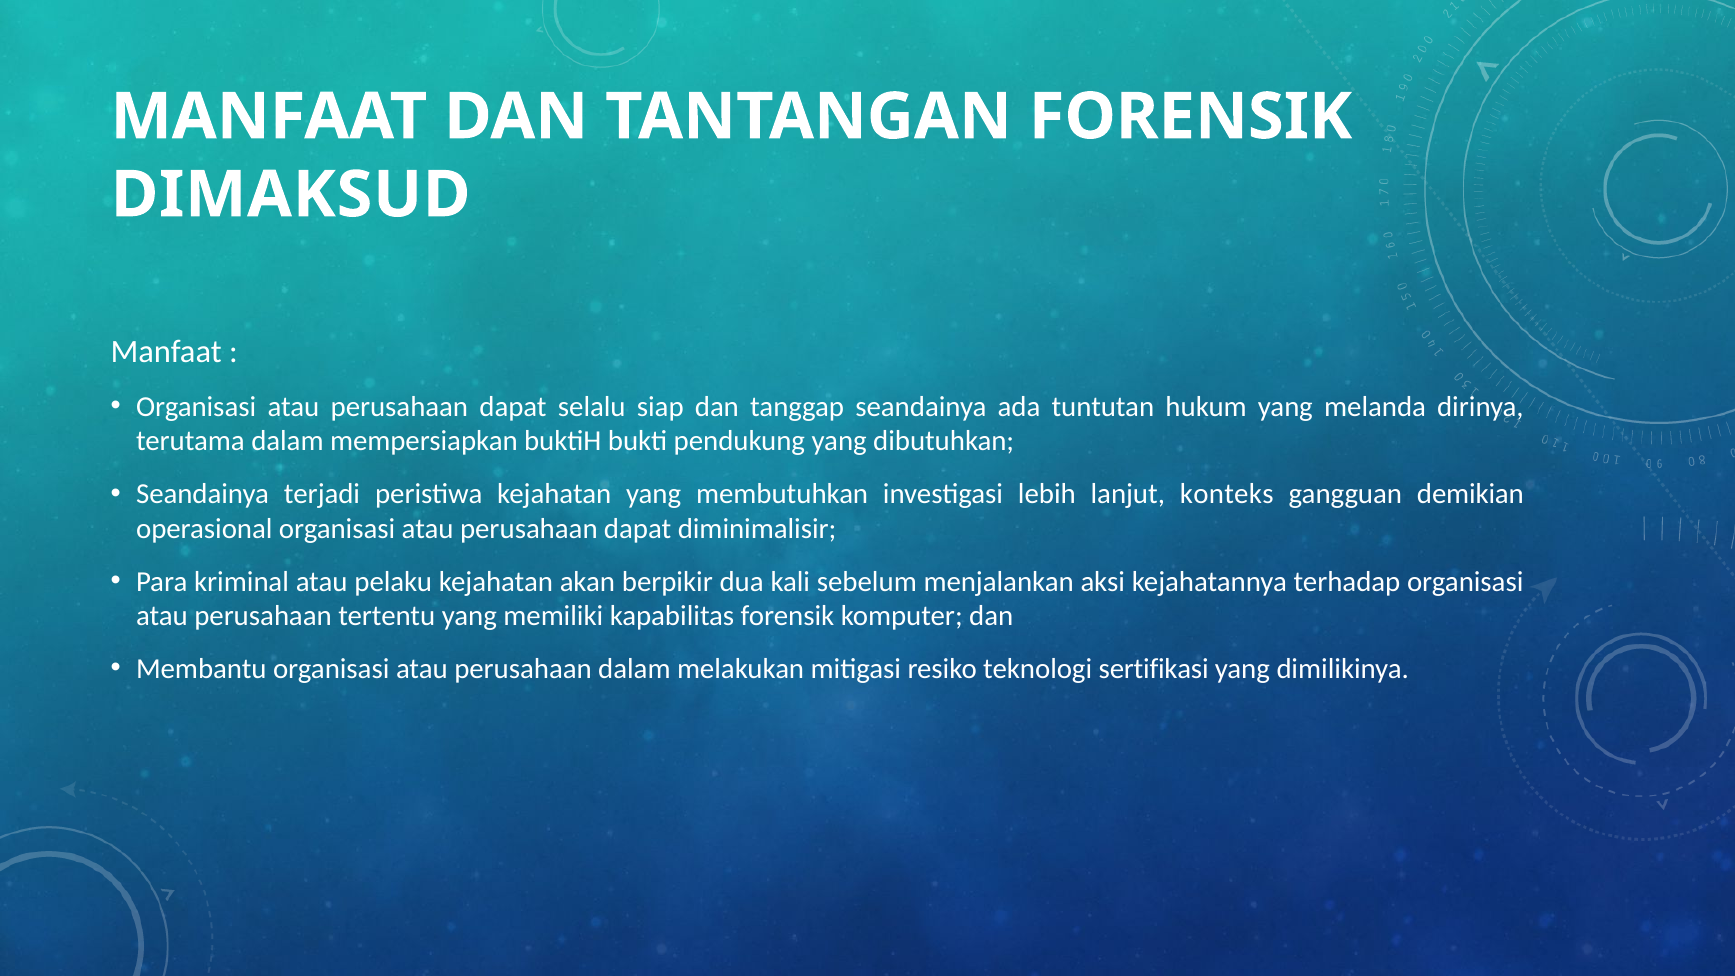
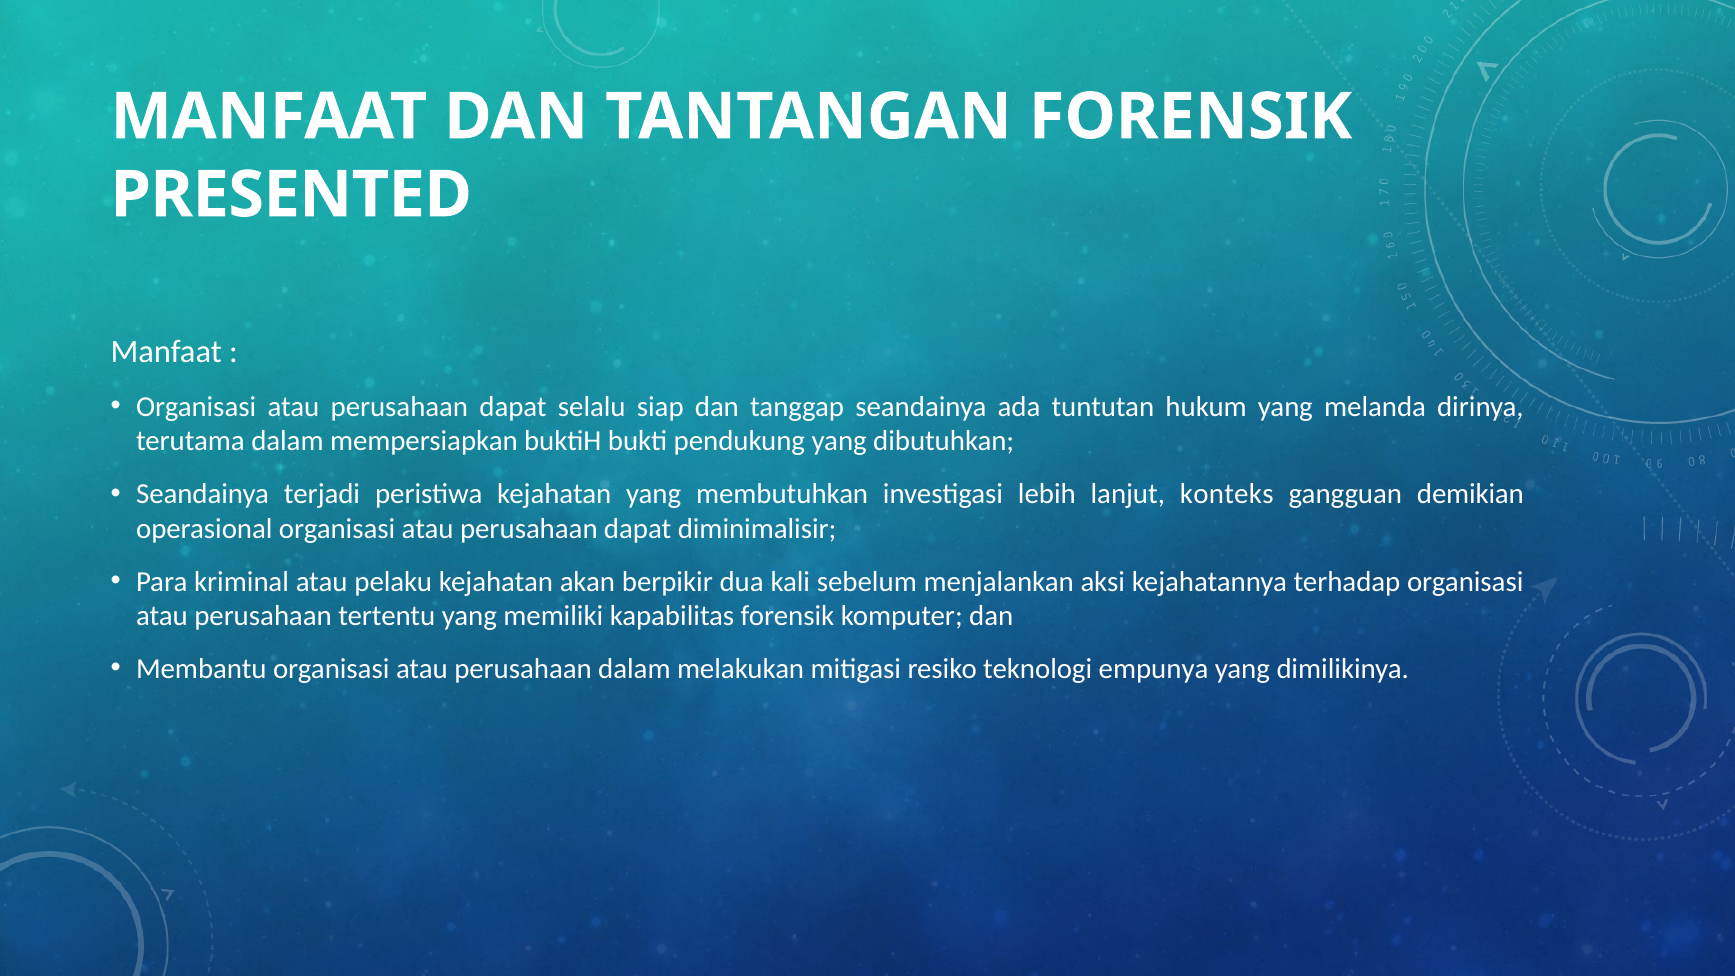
DIMAKSUD: DIMAKSUD -> PRESENTED
sertifikasi: sertifikasi -> empunya
